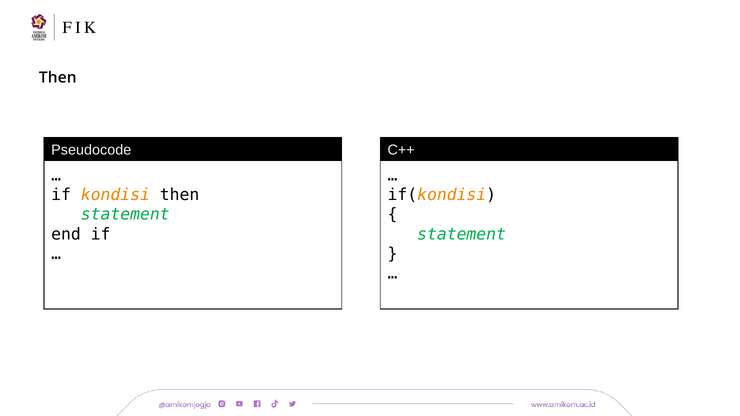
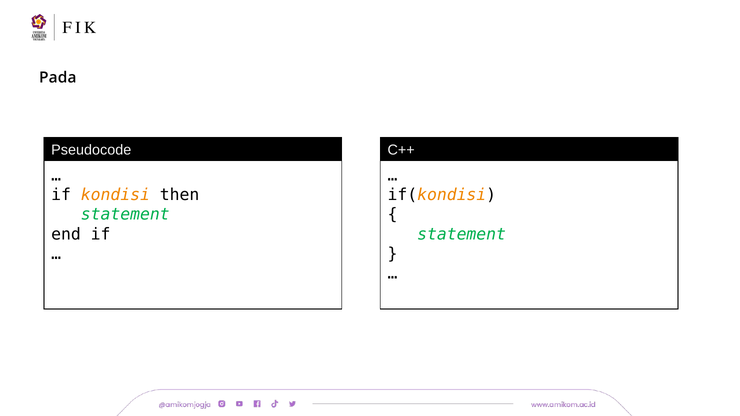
Then at (58, 78): Then -> Pada
